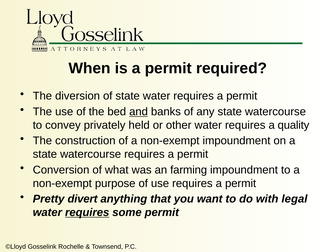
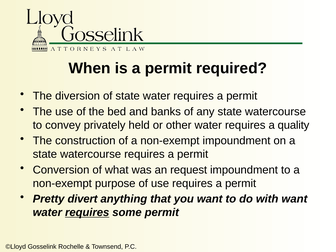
and underline: present -> none
farming: farming -> request
with legal: legal -> want
